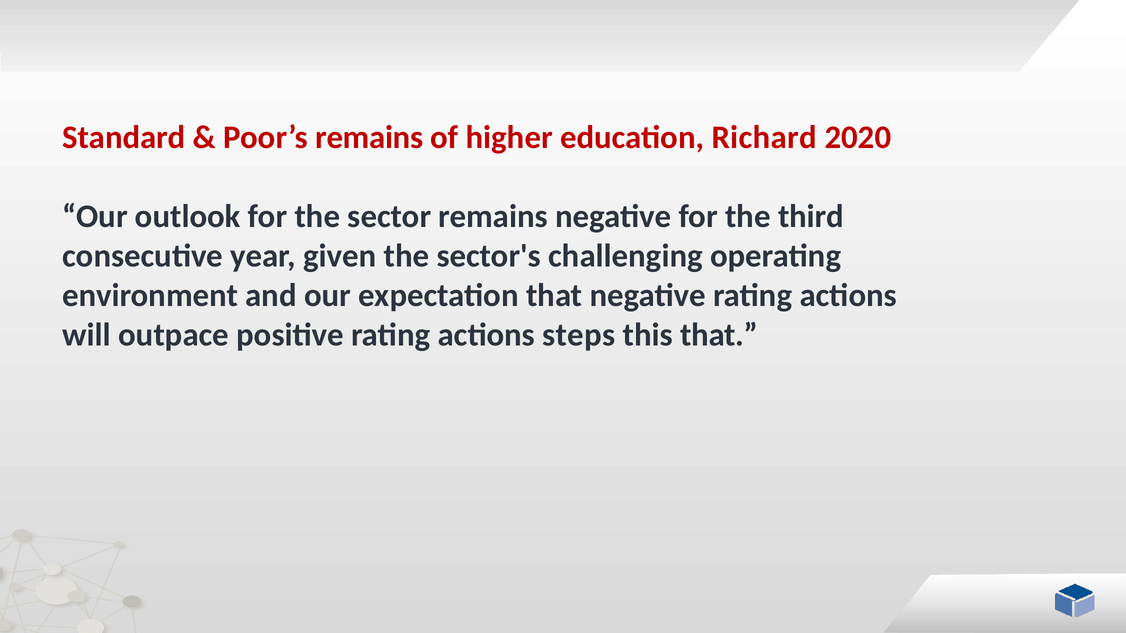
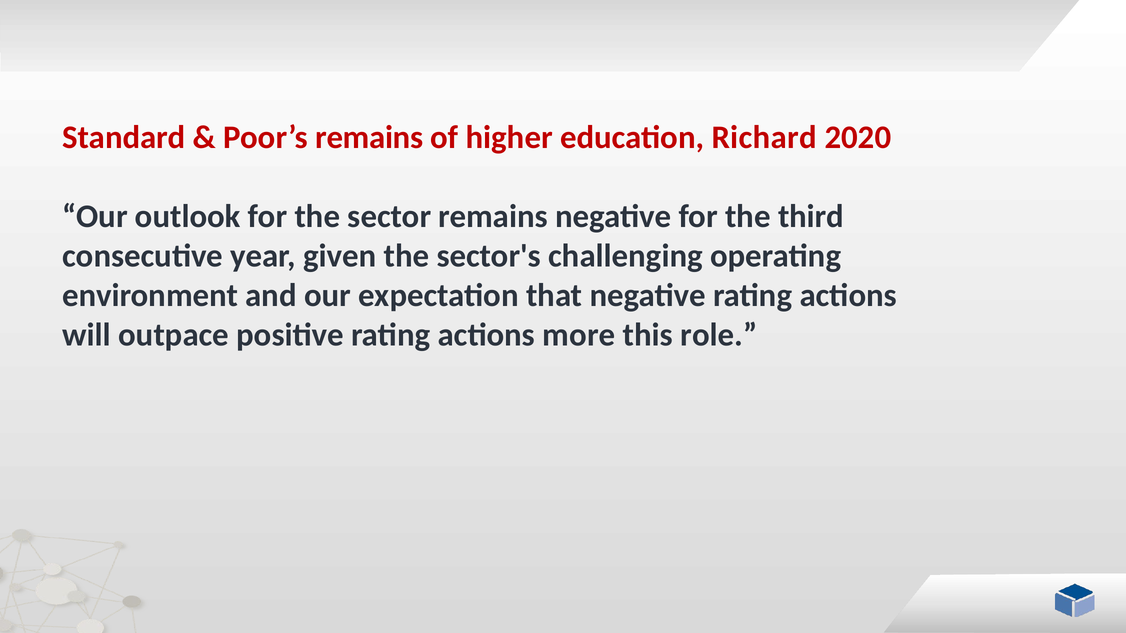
steps: steps -> more
this that: that -> role
